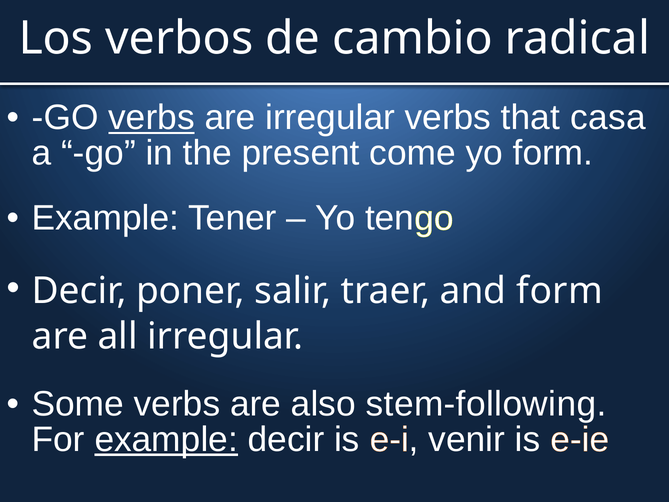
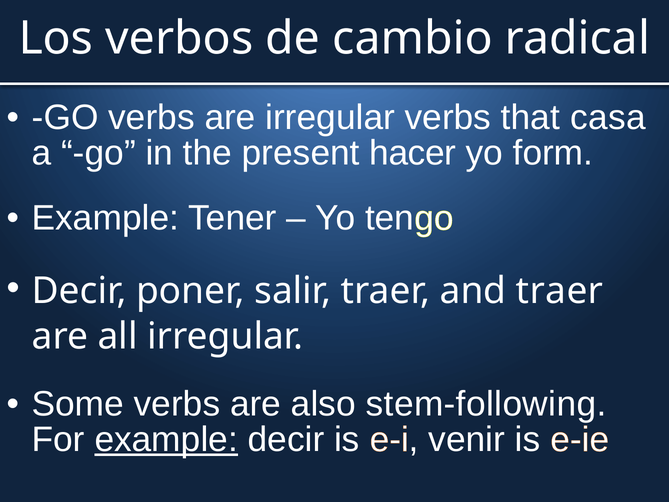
verbs at (151, 118) underline: present -> none
come: come -> hacer
and form: form -> traer
